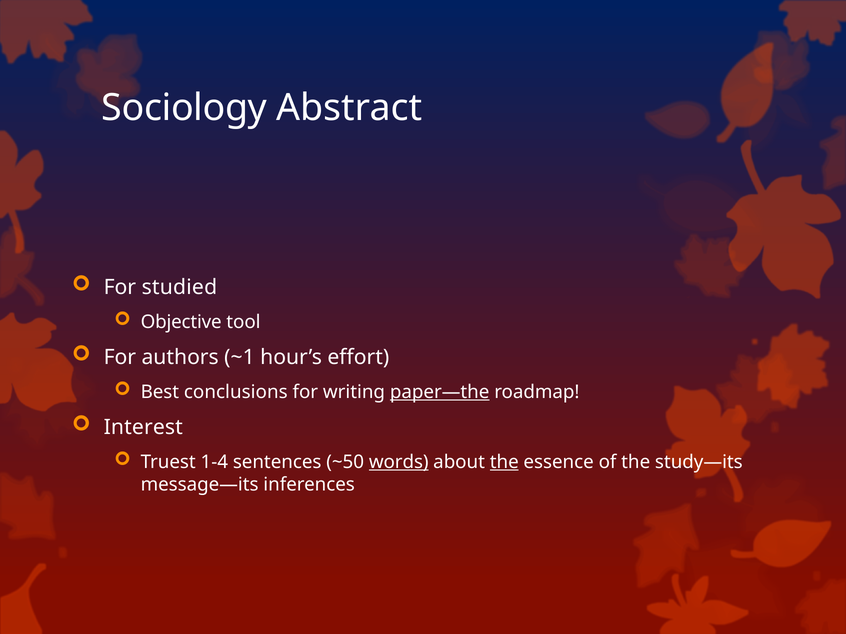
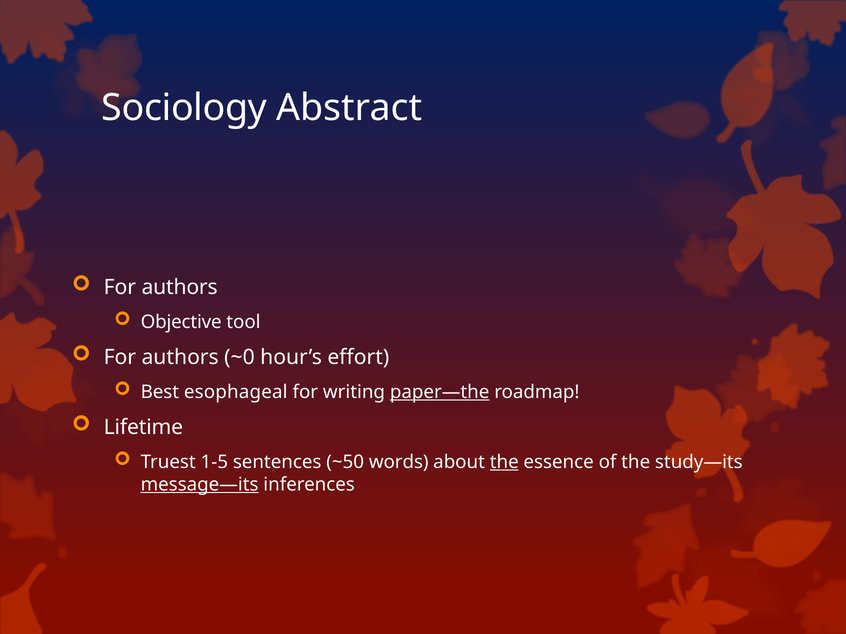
studied at (179, 288): studied -> authors
~1: ~1 -> ~0
conclusions: conclusions -> esophageal
Interest: Interest -> Lifetime
1-4: 1-4 -> 1-5
words underline: present -> none
message—its underline: none -> present
